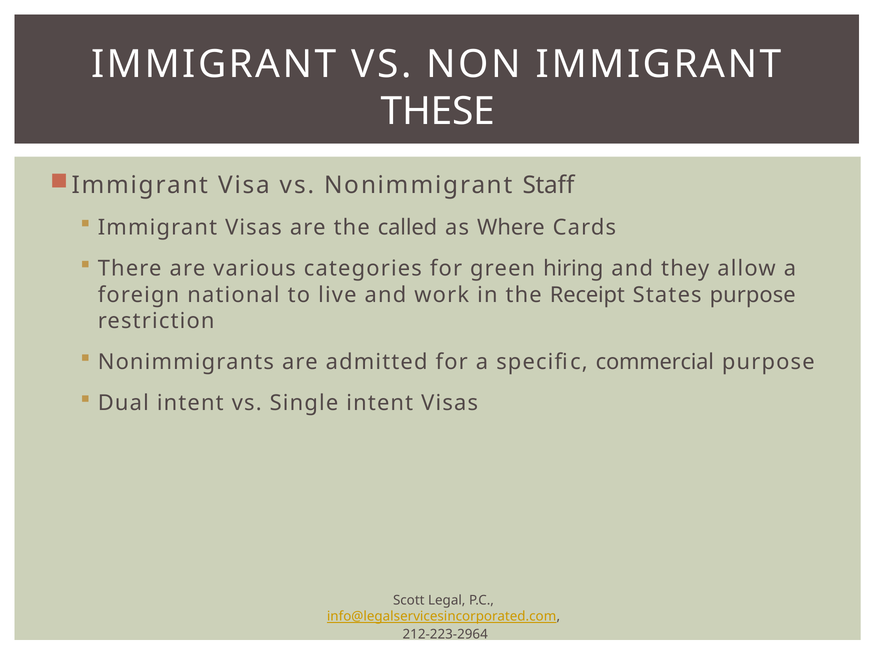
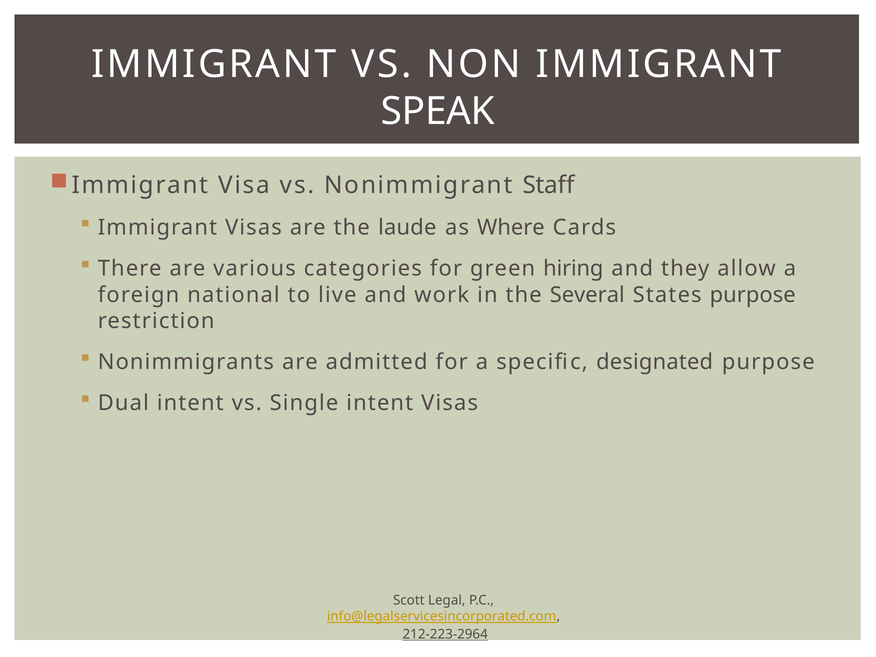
THESE: THESE -> SPEAK
called: called -> laude
Receipt: Receipt -> Several
commercial: commercial -> designated
212-223-2964 underline: none -> present
